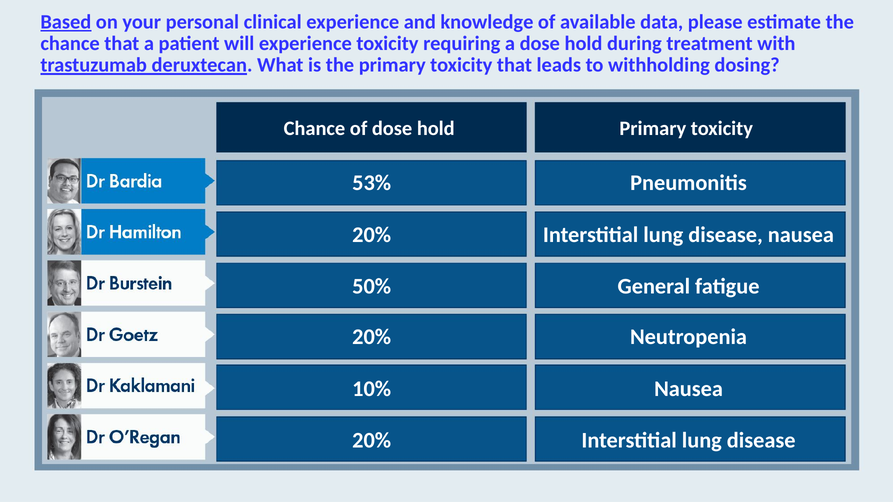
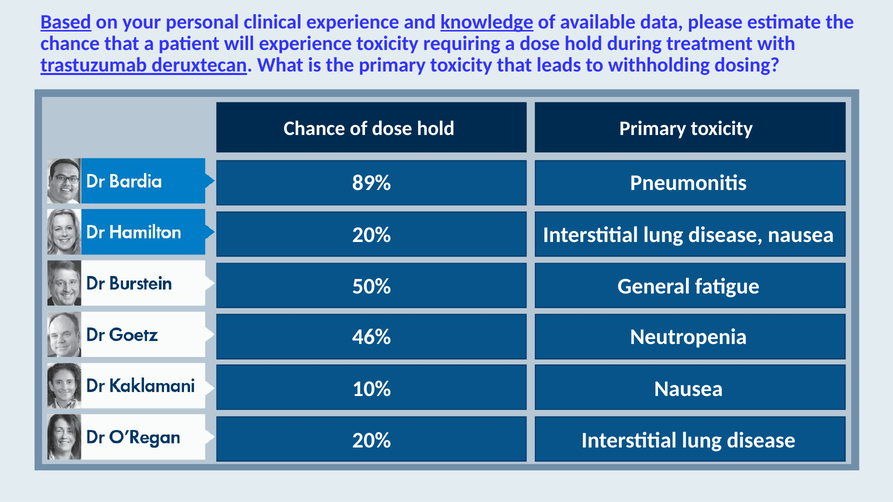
knowledge underline: none -> present
53%: 53% -> 89%
20% at (372, 337): 20% -> 46%
